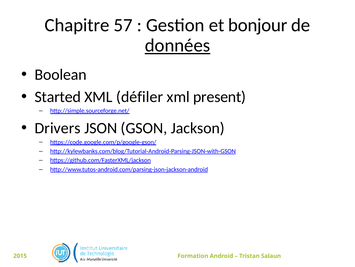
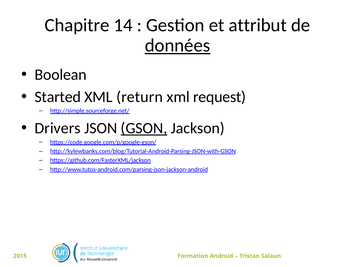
57: 57 -> 14
bonjour: bonjour -> attribut
défiler: défiler -> return
present: present -> request
GSON underline: none -> present
